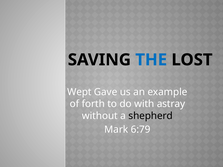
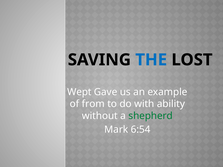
forth: forth -> from
astray: astray -> ability
shepherd colour: black -> green
6:79: 6:79 -> 6:54
